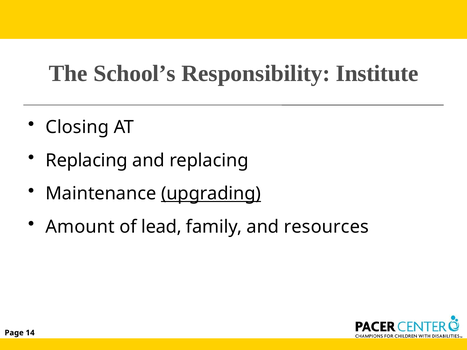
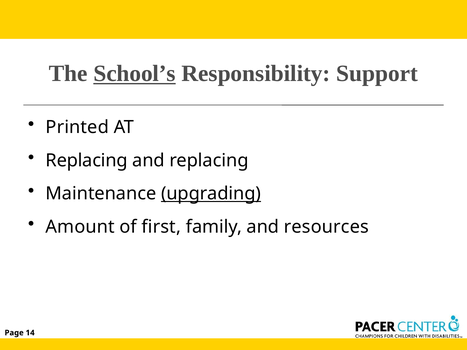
School’s underline: none -> present
Institute: Institute -> Support
Closing: Closing -> Printed
lead: lead -> first
